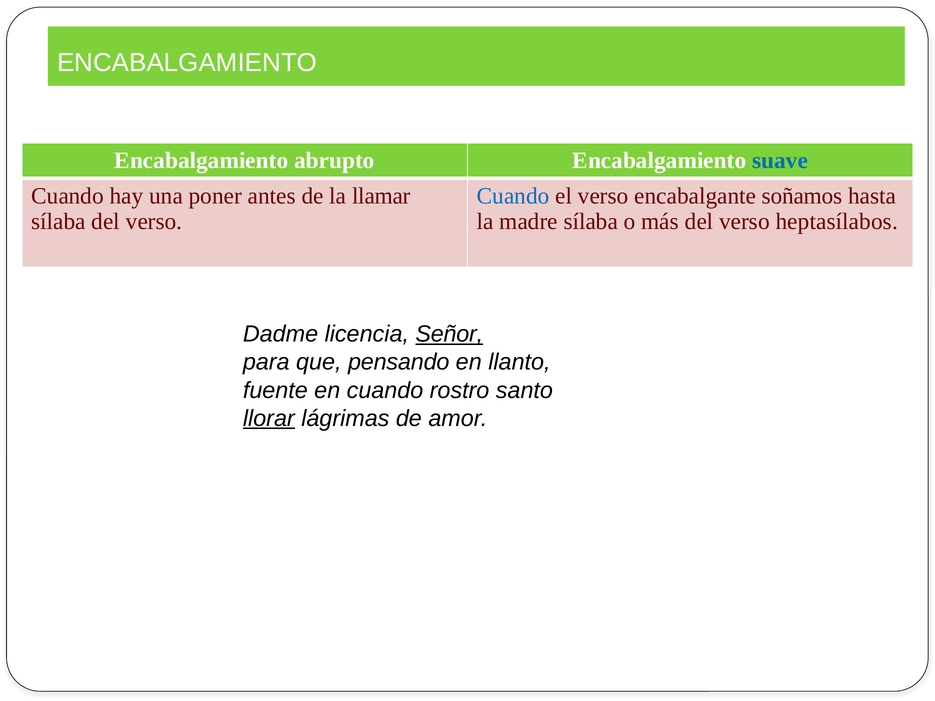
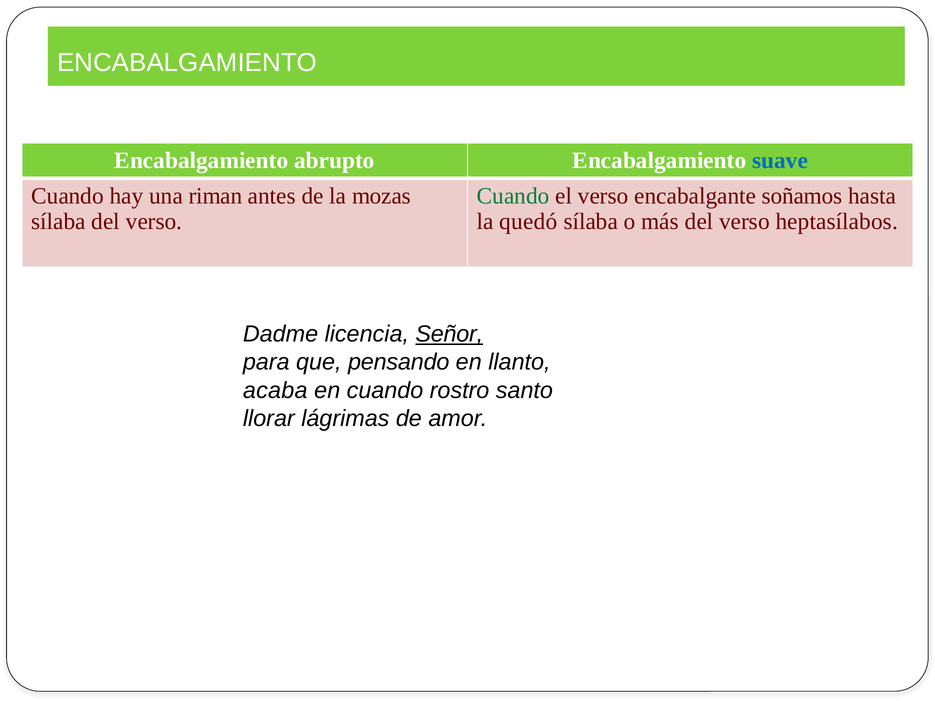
poner: poner -> riman
llamar: llamar -> mozas
Cuando at (513, 196) colour: blue -> green
madre: madre -> quedó
fuente: fuente -> acaba
llorar underline: present -> none
